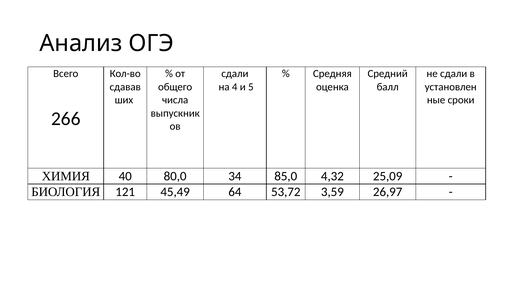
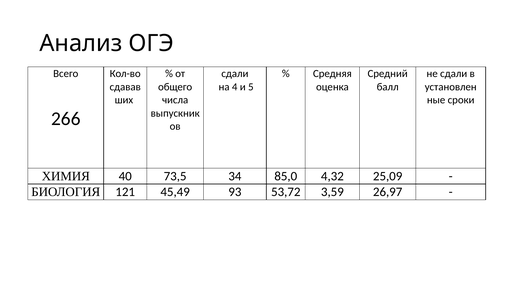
80,0: 80,0 -> 73,5
64: 64 -> 93
